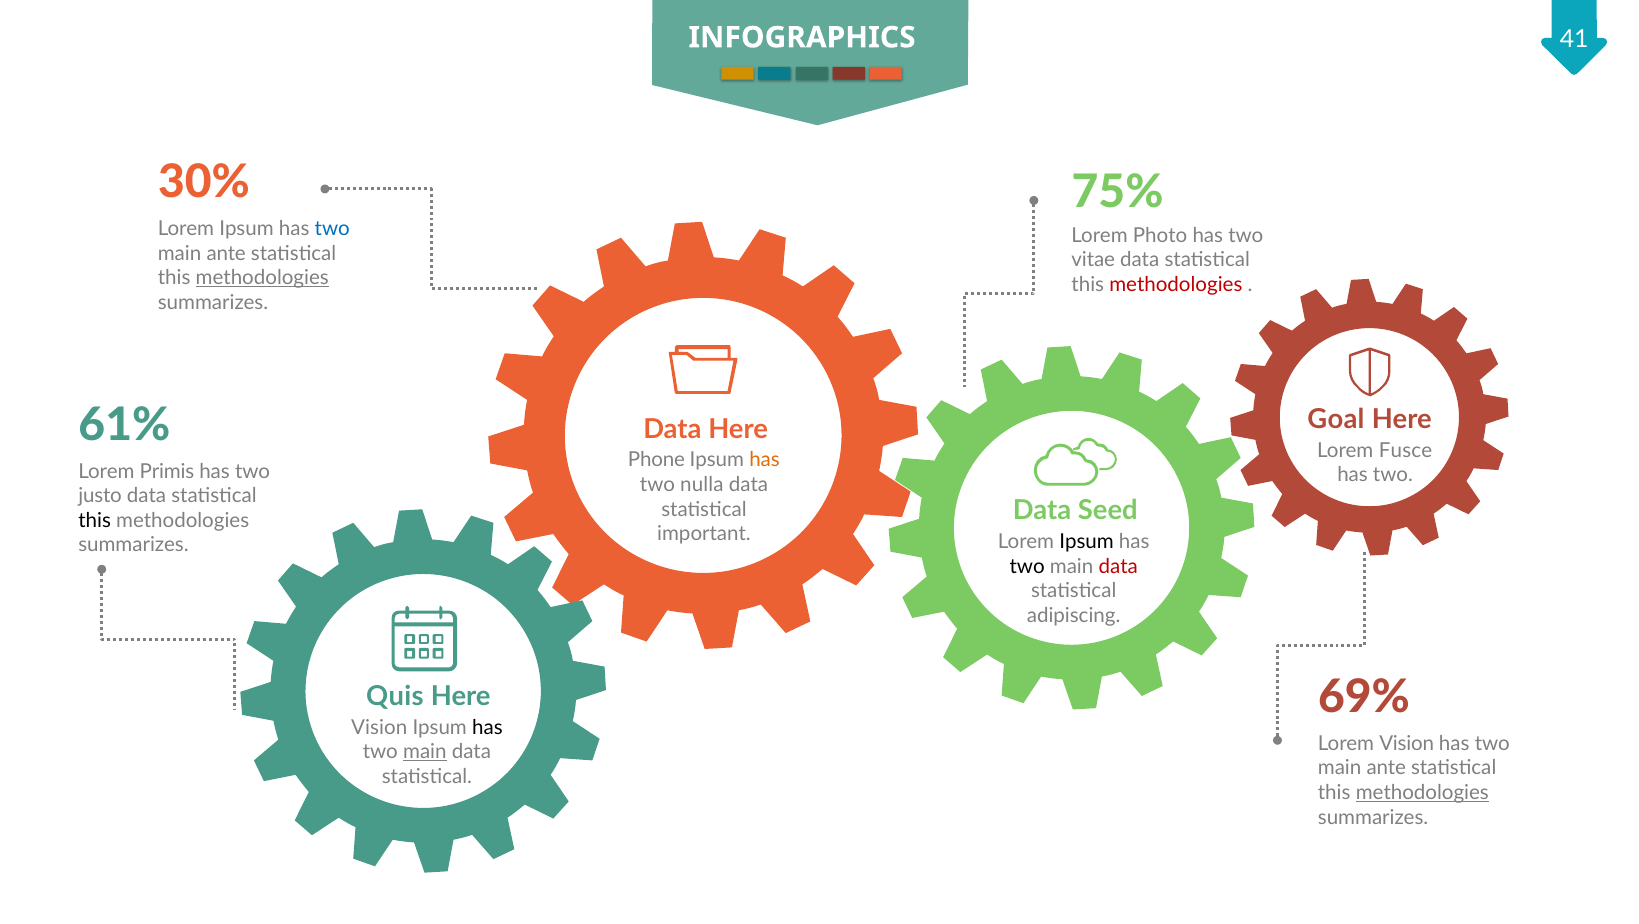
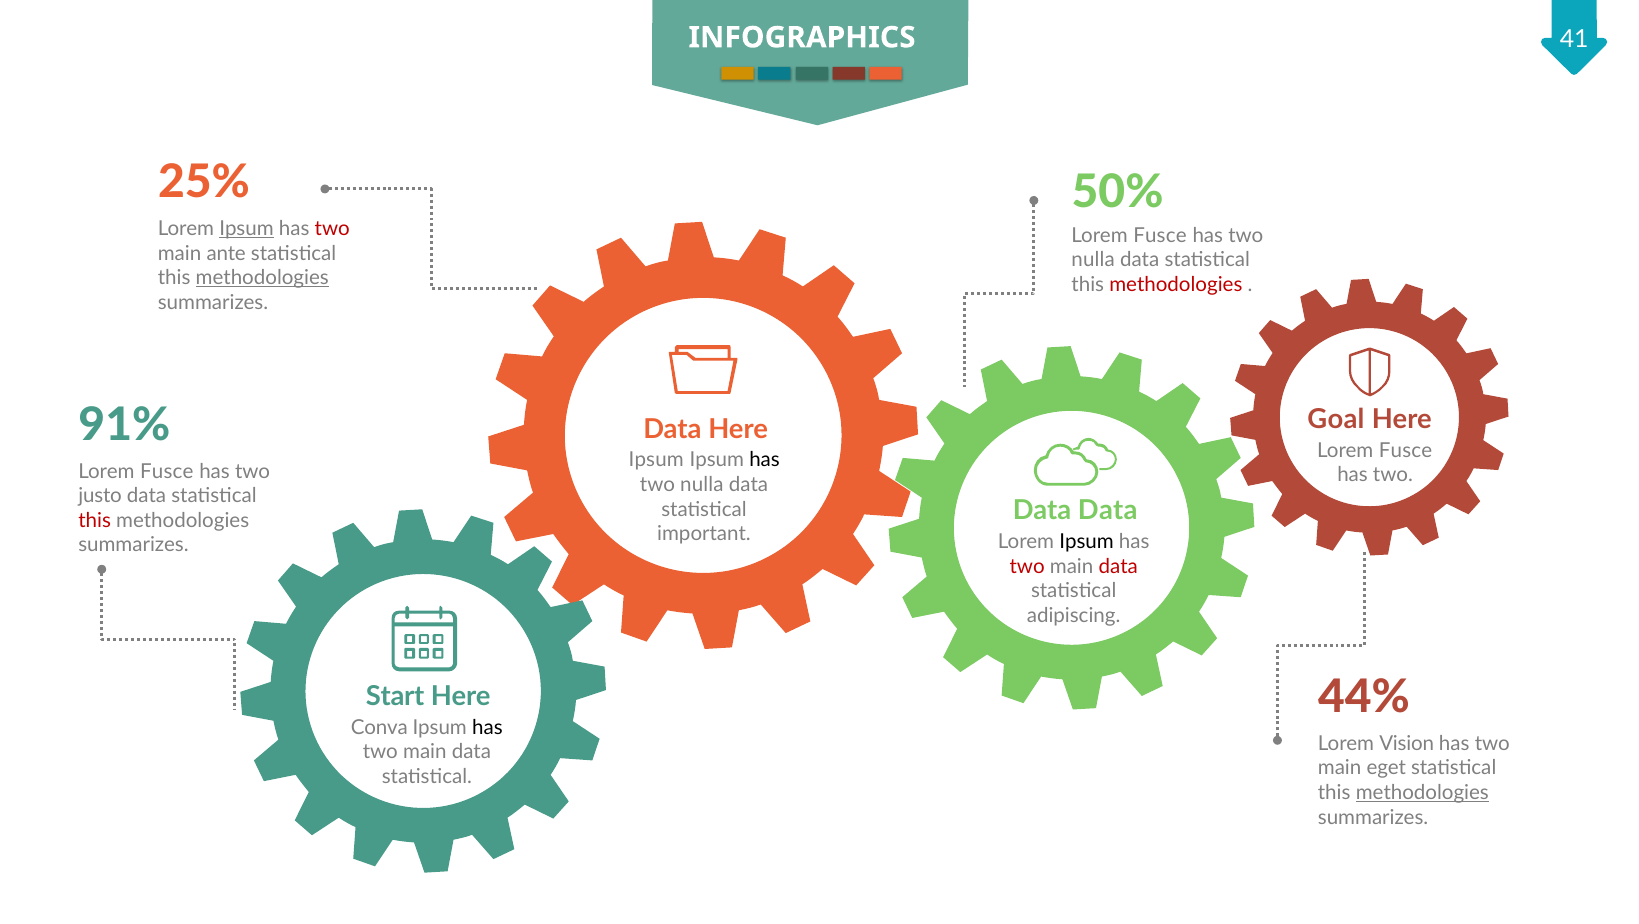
30%: 30% -> 25%
75%: 75% -> 50%
Ipsum at (246, 229) underline: none -> present
two at (332, 229) colour: blue -> red
Photo at (1160, 236): Photo -> Fusce
vitae at (1093, 260): vitae -> nulla
61%: 61% -> 91%
Phone at (656, 460): Phone -> Ipsum
has at (765, 460) colour: orange -> black
Primis at (167, 471): Primis -> Fusce
Data Seed: Seed -> Data
this at (95, 521) colour: black -> red
two at (1027, 566) colour: black -> red
69%: 69% -> 44%
Quis: Quis -> Start
Vision at (379, 727): Vision -> Conva
main at (425, 752) underline: present -> none
ante at (1386, 768): ante -> eget
